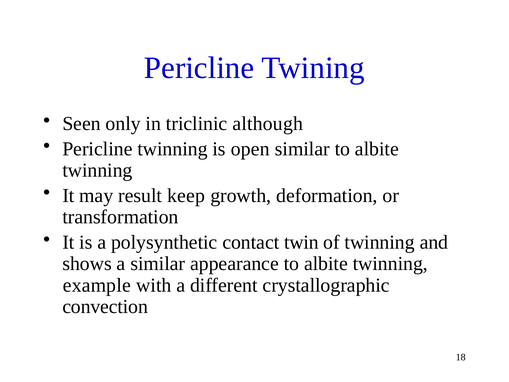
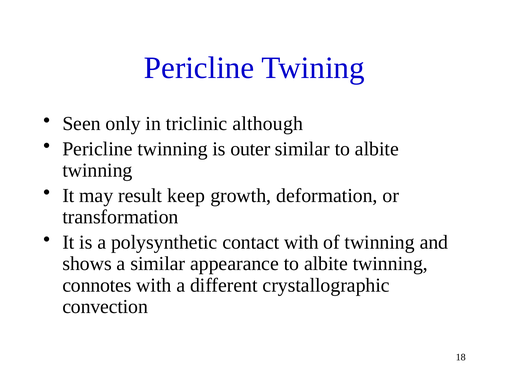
open: open -> outer
contact twin: twin -> with
example: example -> connotes
